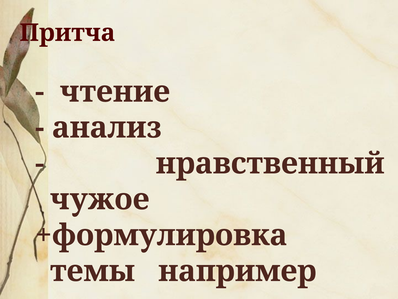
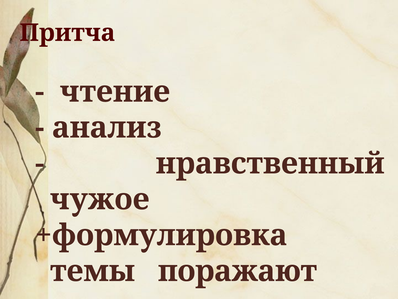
например: например -> поражают
